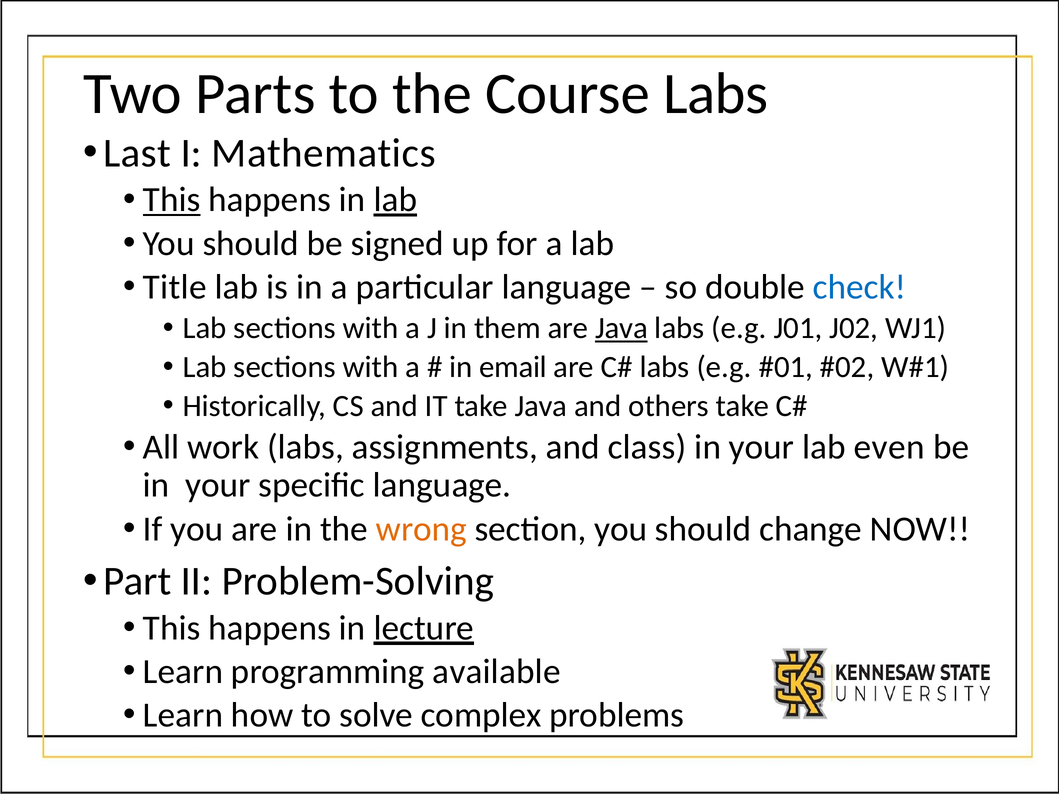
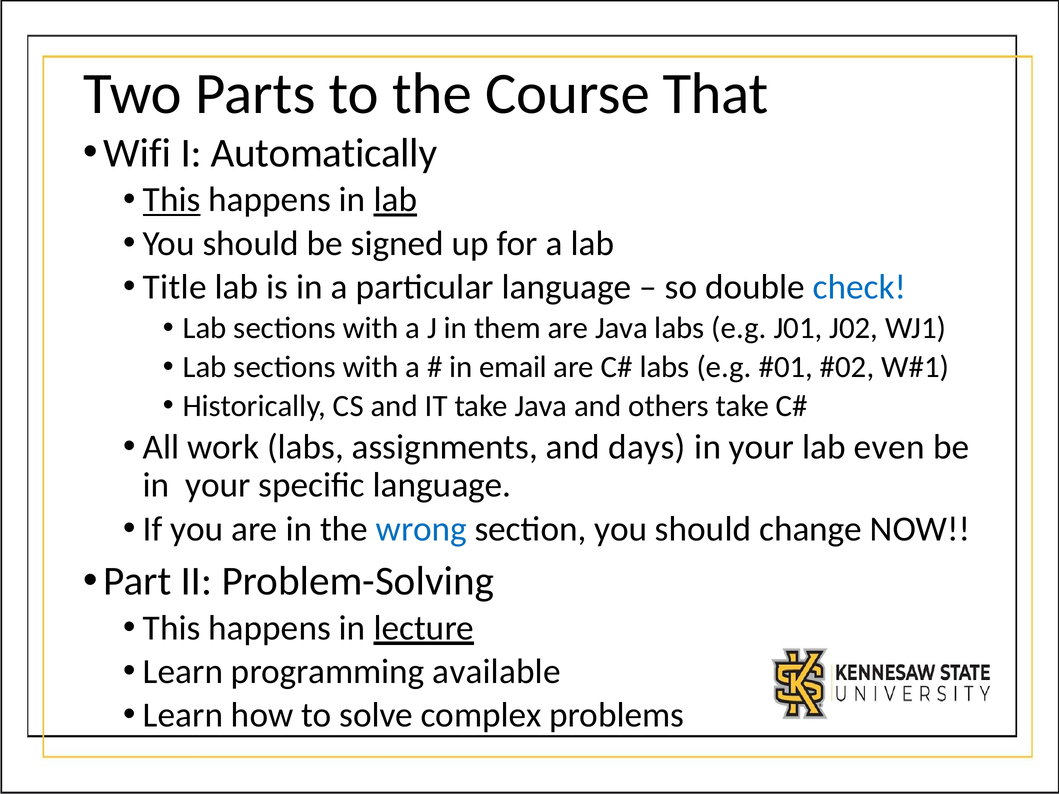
Course Labs: Labs -> That
Last: Last -> Wifi
Mathematics: Mathematics -> Automatically
Java at (621, 328) underline: present -> none
class: class -> days
wrong colour: orange -> blue
